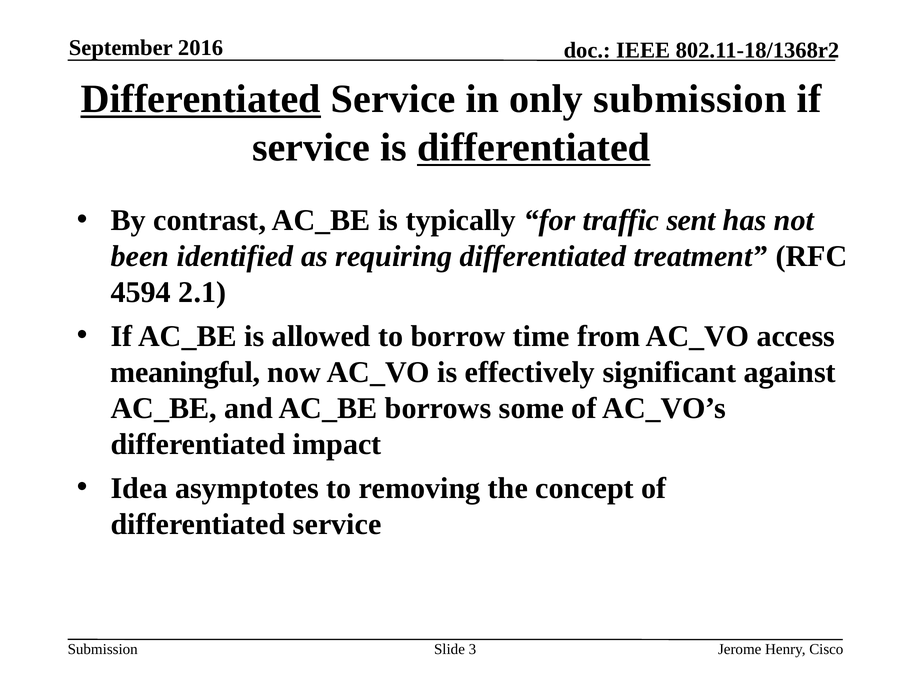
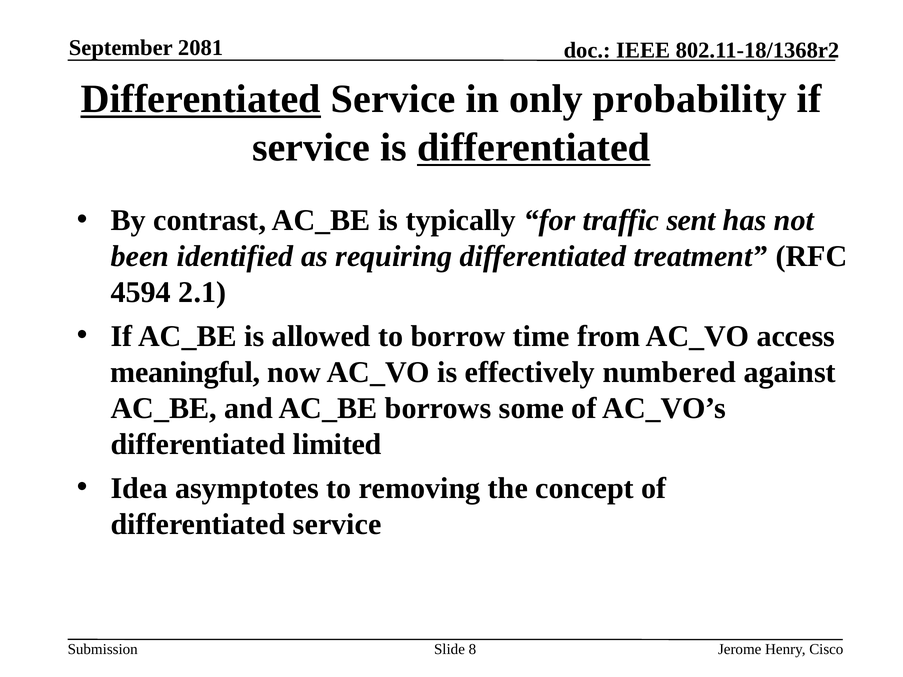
2016: 2016 -> 2081
only submission: submission -> probability
significant: significant -> numbered
impact: impact -> limited
3: 3 -> 8
